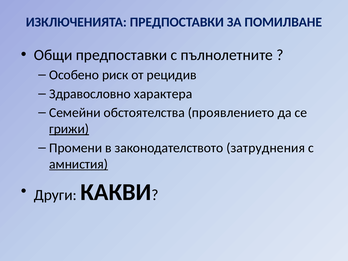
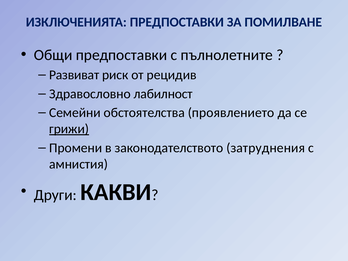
Особено: Особено -> Развиват
характера: характера -> лабилност
амнистия underline: present -> none
